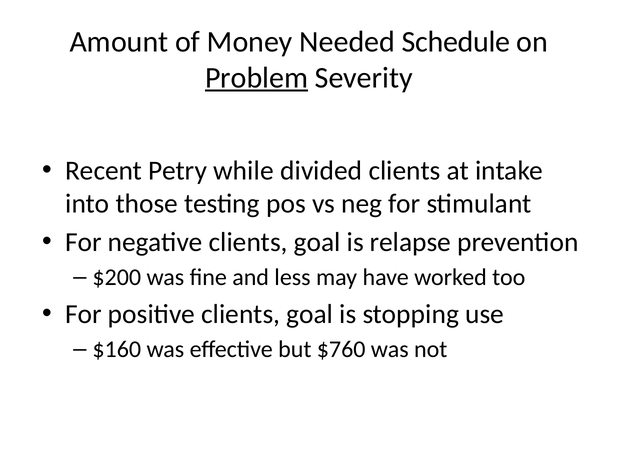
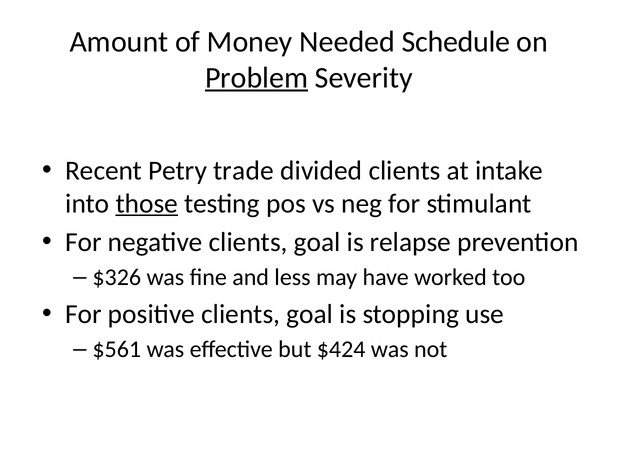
while: while -> trade
those underline: none -> present
$200: $200 -> $326
$160: $160 -> $561
$760: $760 -> $424
